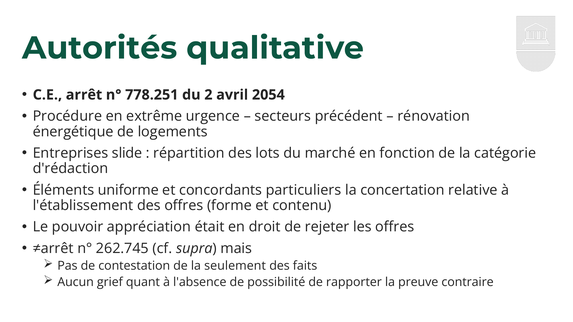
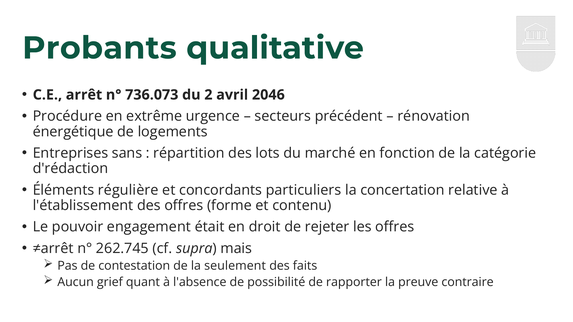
Autorités: Autorités -> Probants
778.251: 778.251 -> 736.073
2054: 2054 -> 2046
slide: slide -> sans
uniforme: uniforme -> régulière
appréciation: appréciation -> engagement
